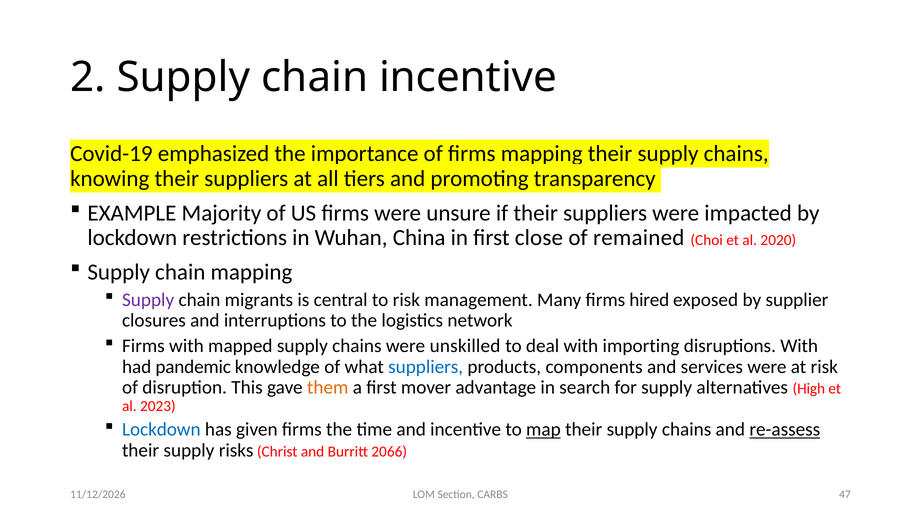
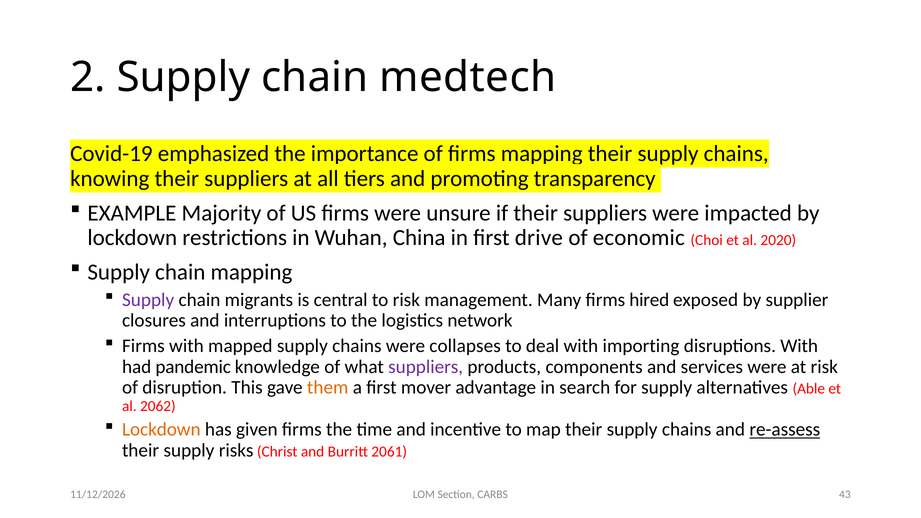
chain incentive: incentive -> medtech
close: close -> drive
remained: remained -> economic
unskilled: unskilled -> collapses
suppliers at (426, 367) colour: blue -> purple
High: High -> Able
2023: 2023 -> 2062
Lockdown at (161, 430) colour: blue -> orange
map underline: present -> none
2066: 2066 -> 2061
47: 47 -> 43
